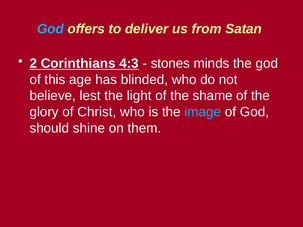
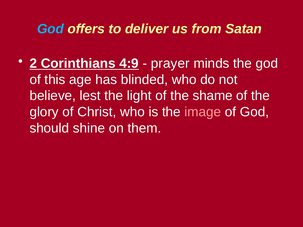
4:3: 4:3 -> 4:9
stones: stones -> prayer
image colour: light blue -> pink
